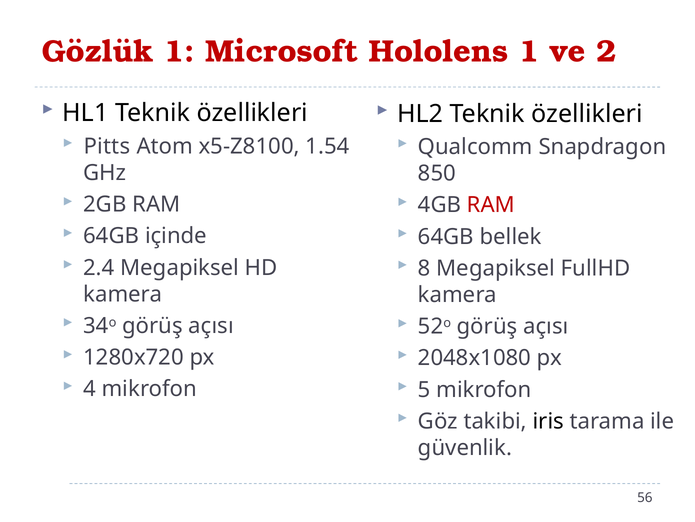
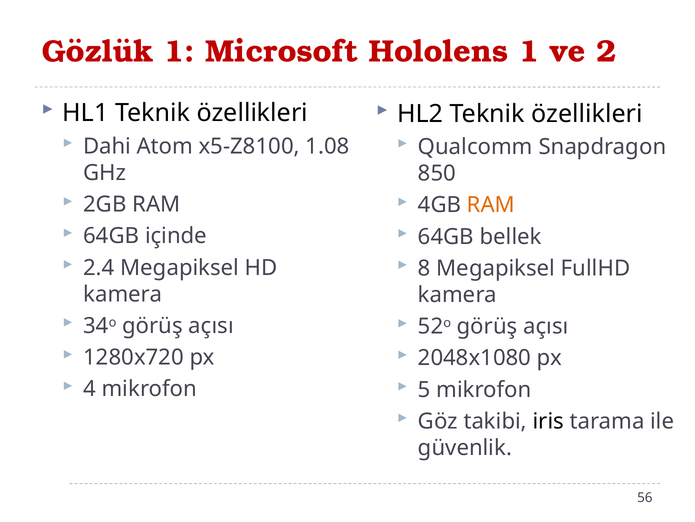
Pitts: Pitts -> Dahi
1.54: 1.54 -> 1.08
RAM at (491, 205) colour: red -> orange
